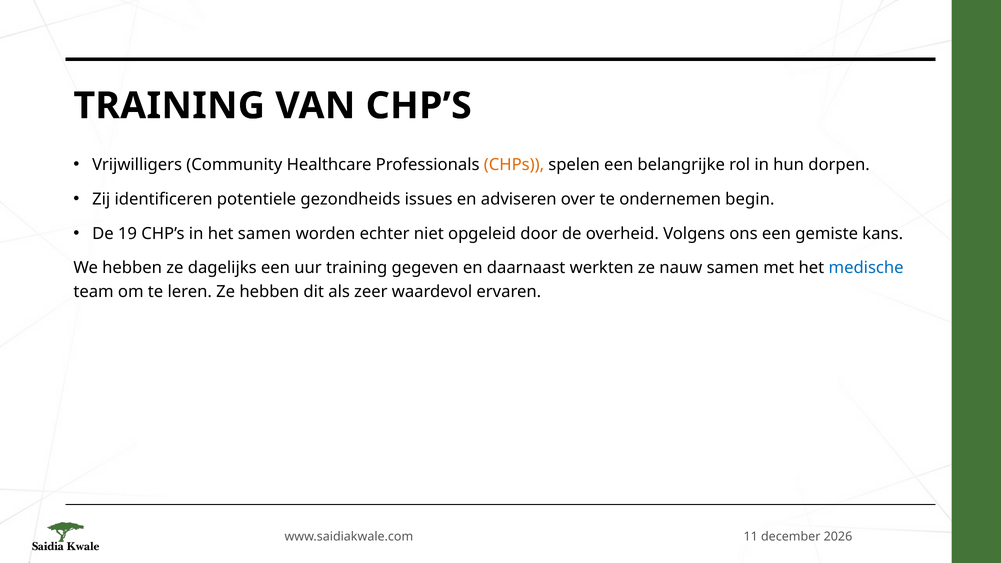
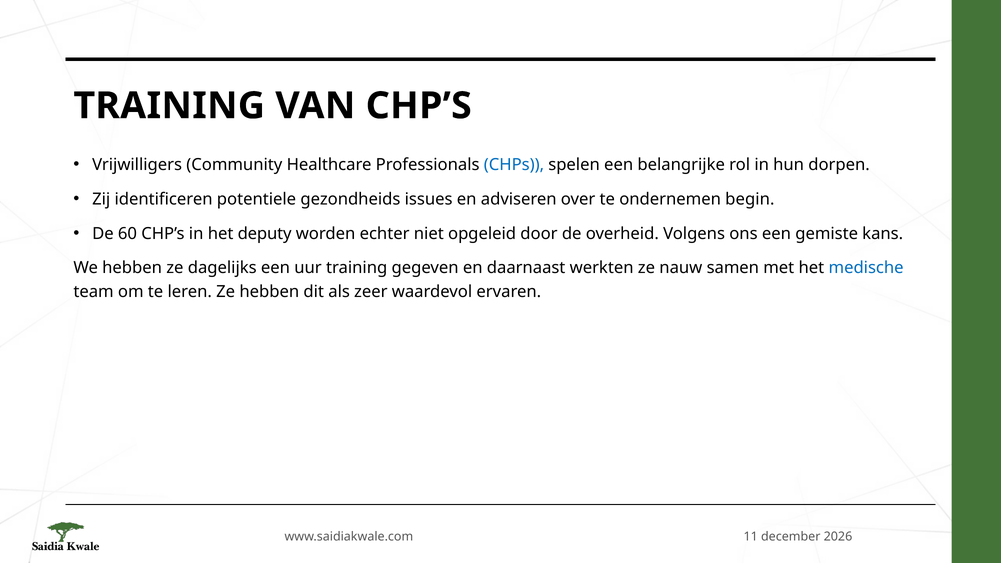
CHPs colour: orange -> blue
19: 19 -> 60
het samen: samen -> deputy
